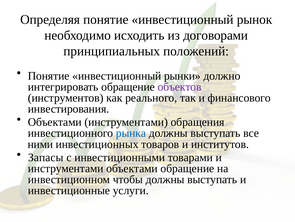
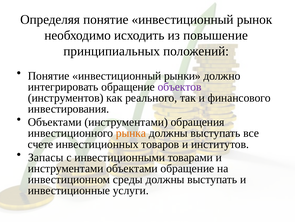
договорами: договорами -> повышение
рынка colour: blue -> orange
ними: ними -> счете
чтобы: чтобы -> среды
